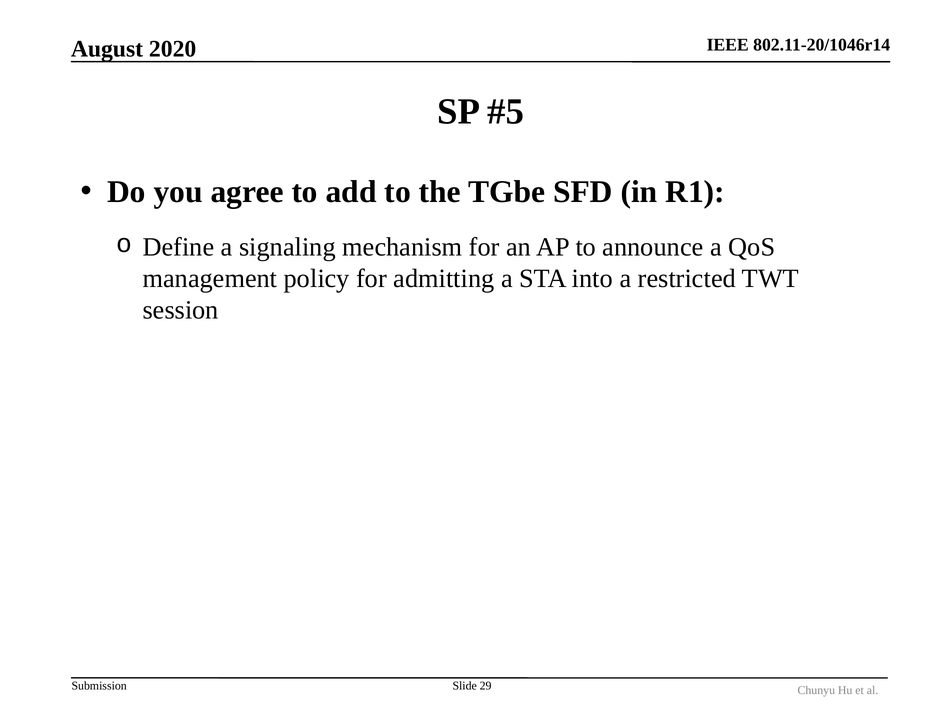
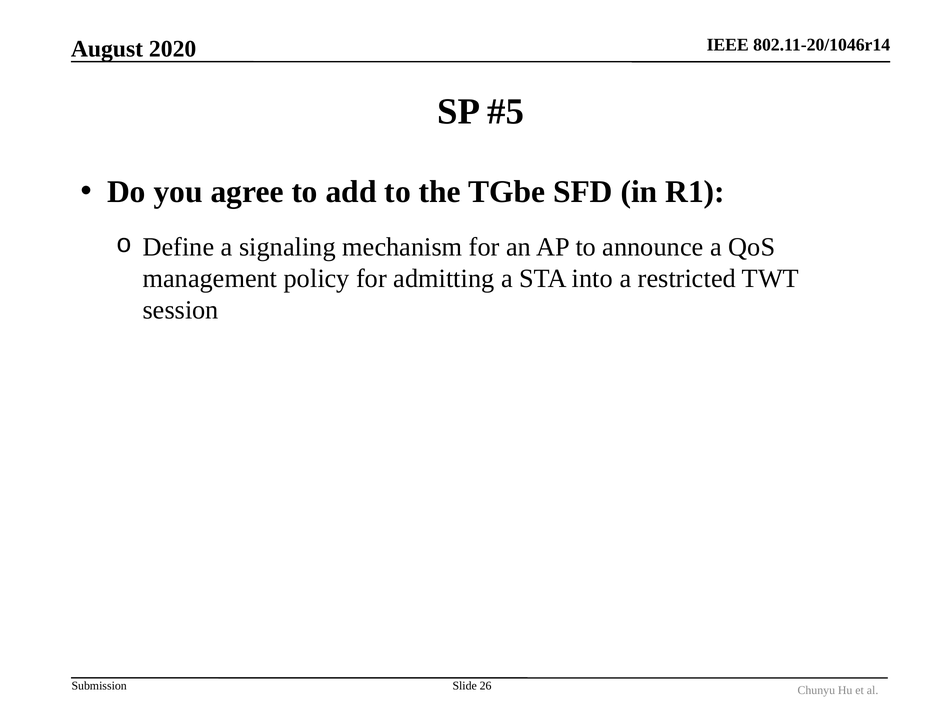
29: 29 -> 26
